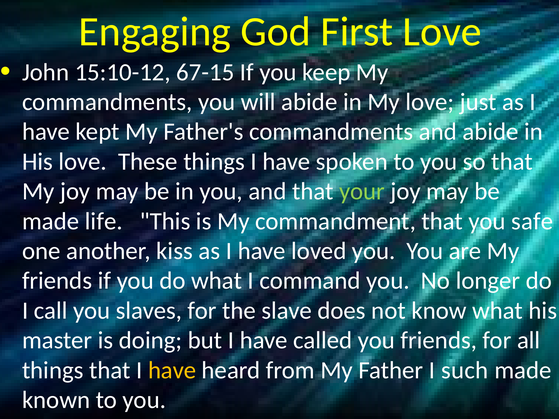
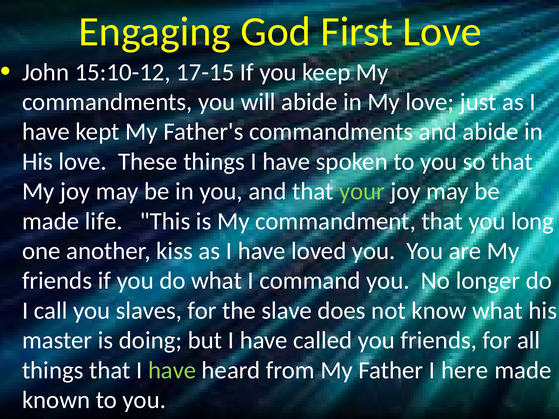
67-15: 67-15 -> 17-15
safe: safe -> long
have at (172, 370) colour: yellow -> light green
such: such -> here
